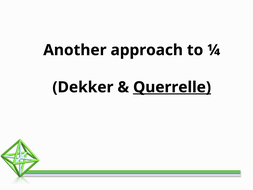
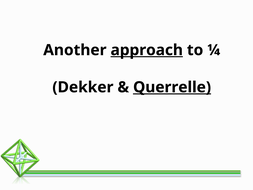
approach underline: none -> present
